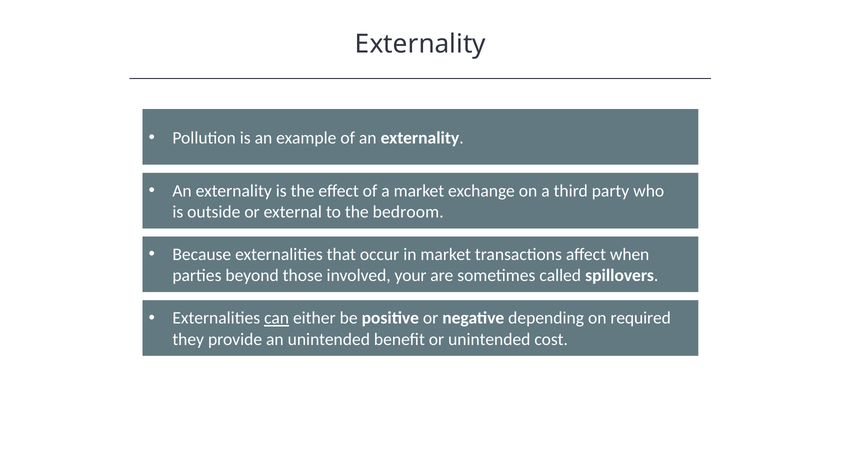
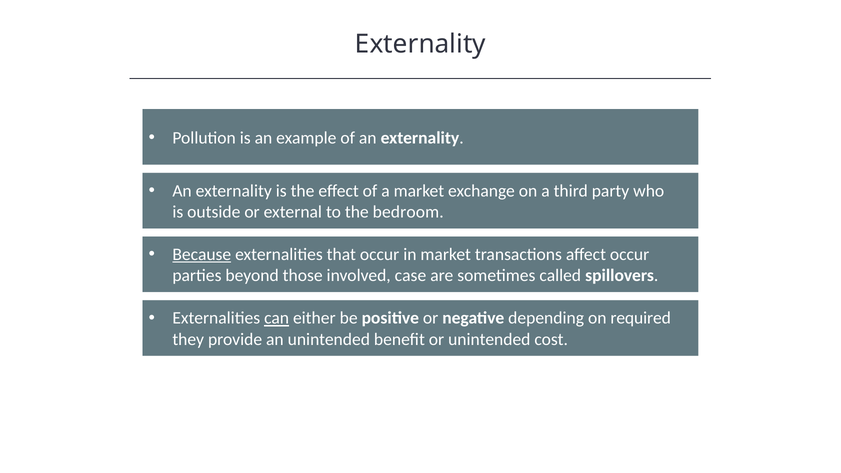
Because underline: none -> present
affect when: when -> occur
your: your -> case
